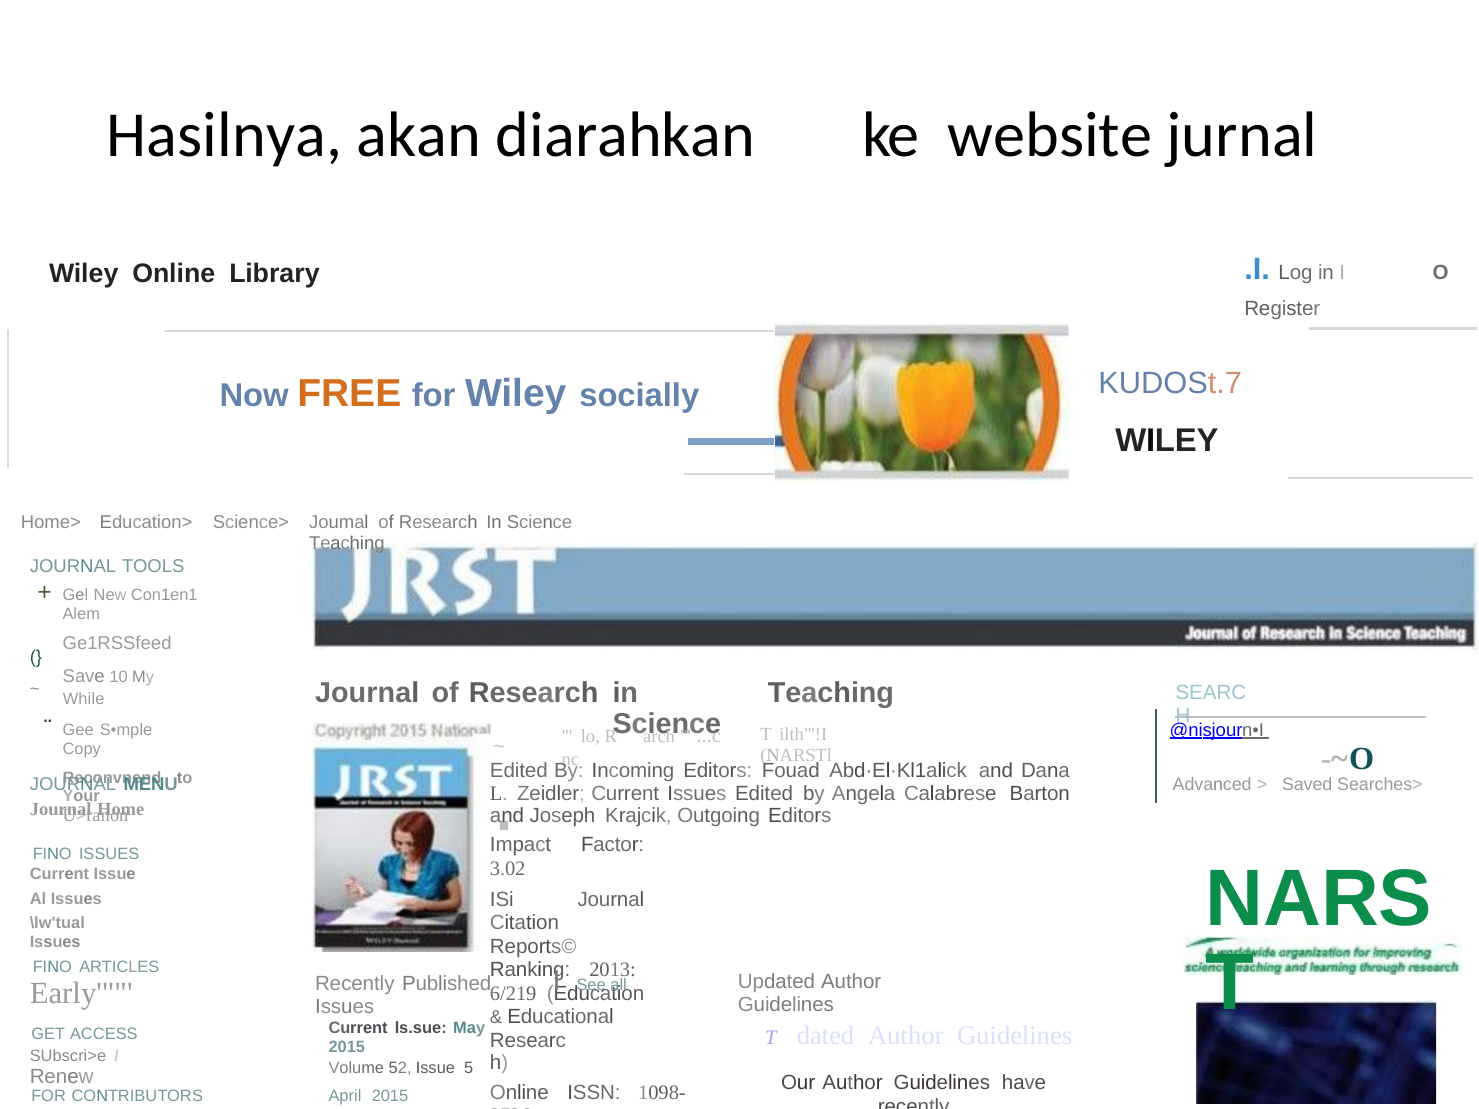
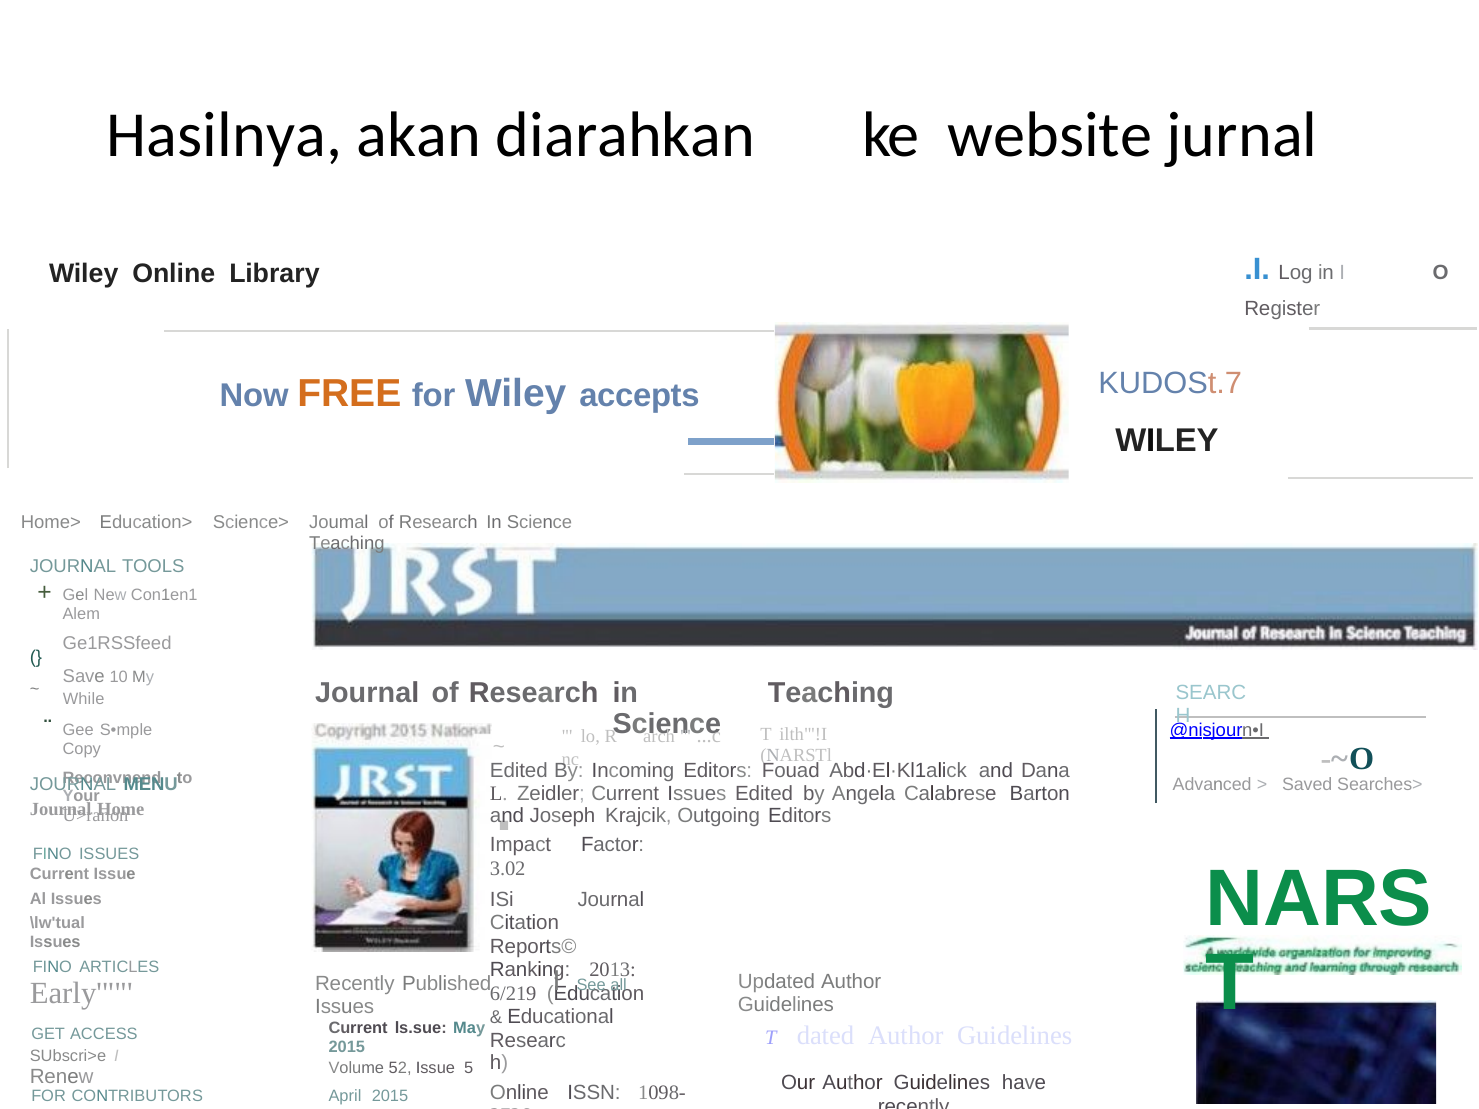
socially: socially -> accepts
